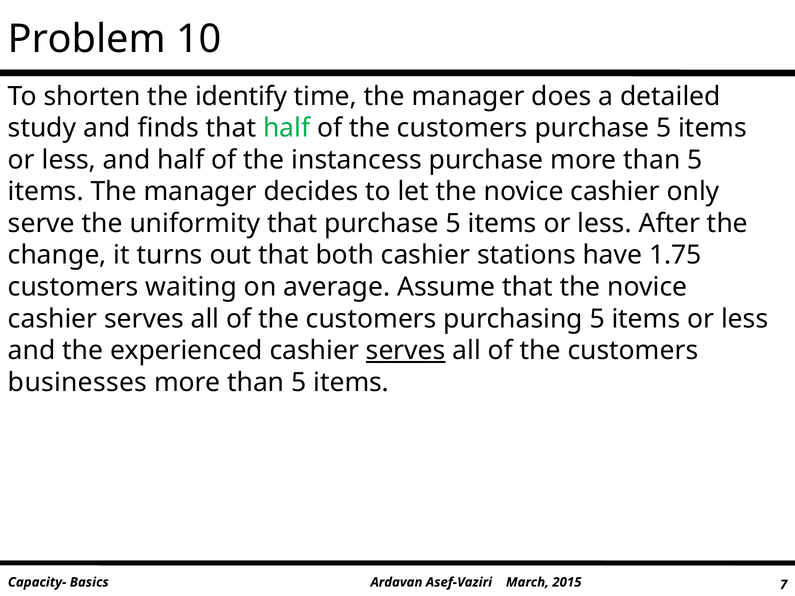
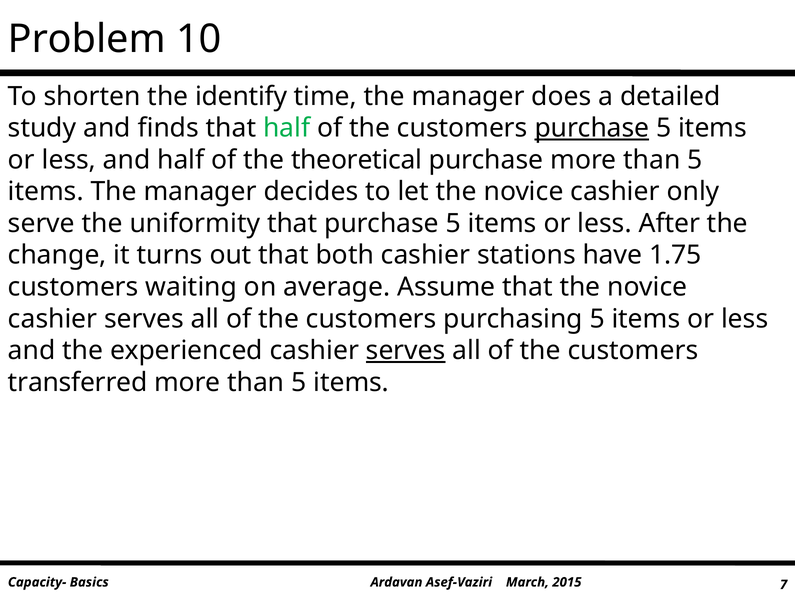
purchase at (592, 128) underline: none -> present
instancess: instancess -> theoretical
businesses: businesses -> transferred
